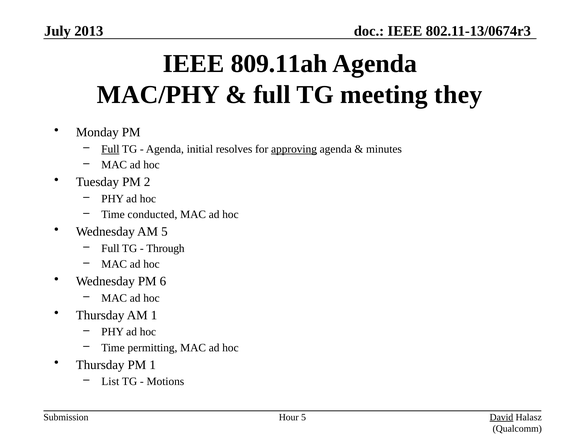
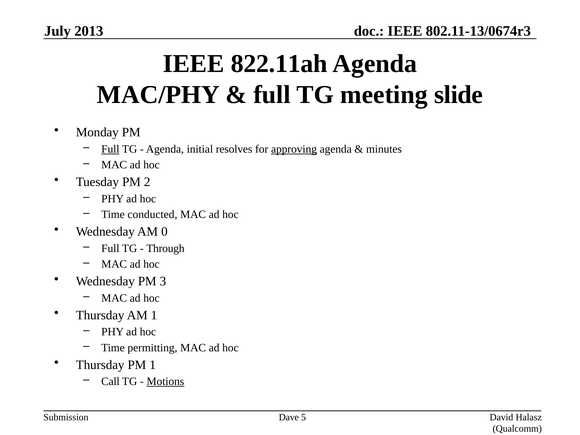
809.11ah: 809.11ah -> 822.11ah
they: they -> slide
AM 5: 5 -> 0
6: 6 -> 3
List: List -> Call
Motions underline: none -> present
Hour: Hour -> Dave
David underline: present -> none
